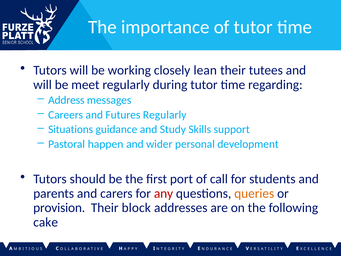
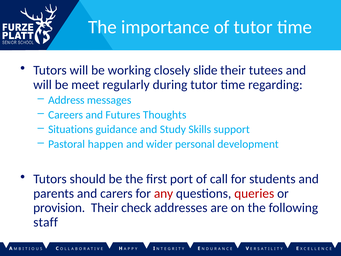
lean: lean -> slide
Futures Regularly: Regularly -> Thoughts
queries colour: orange -> red
block: block -> check
cake: cake -> staff
